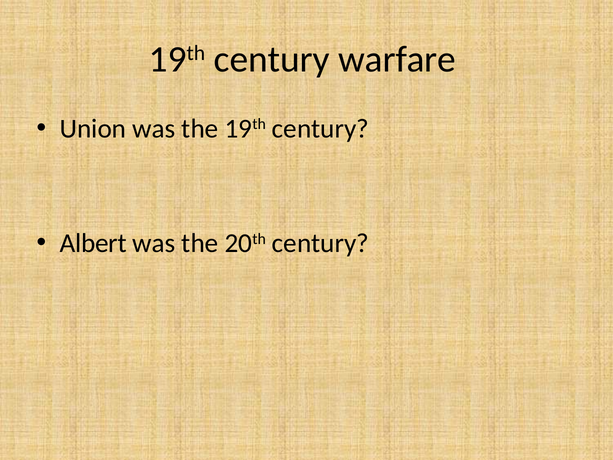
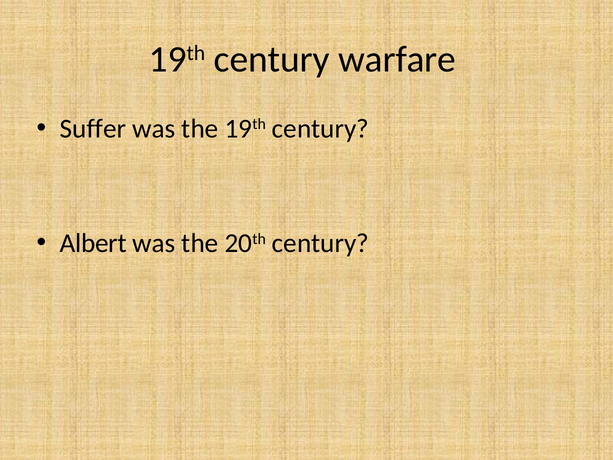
Union: Union -> Suffer
